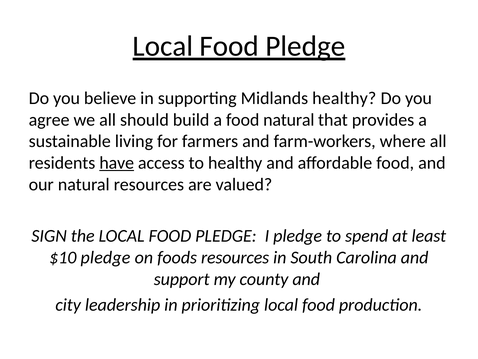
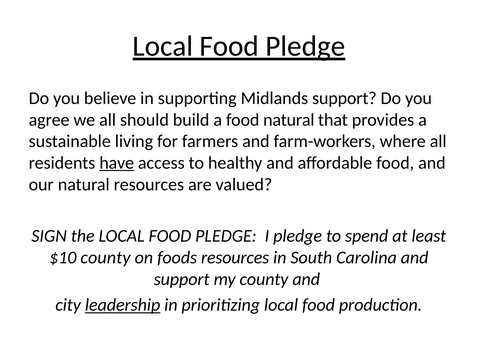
Midlands healthy: healthy -> support
$10 pledge: pledge -> county
leadership underline: none -> present
